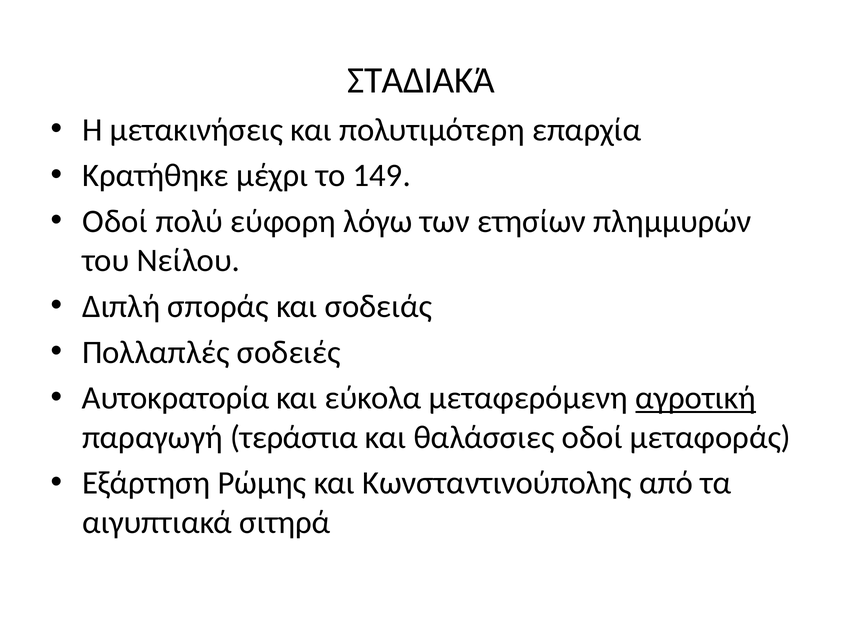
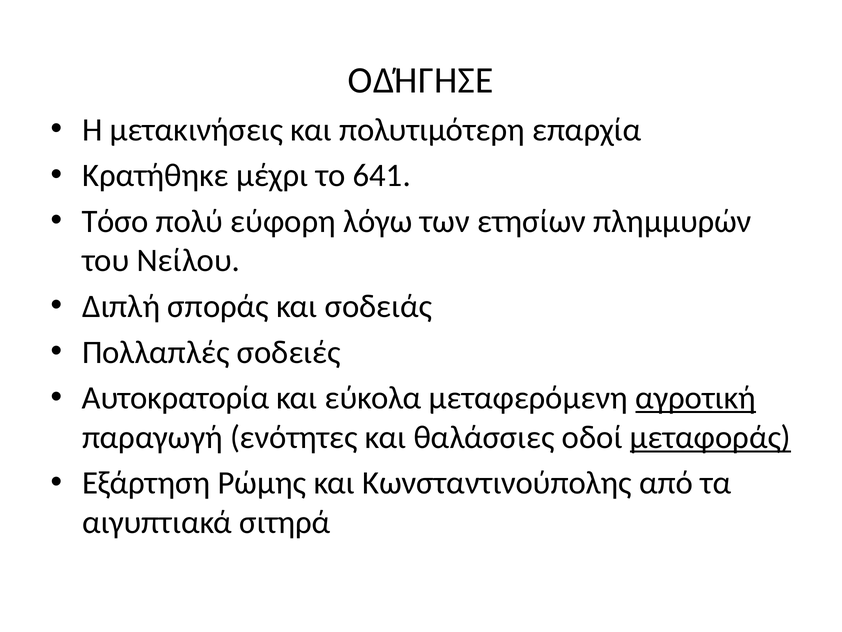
ΣΤΑΔΙΑΚΆ: ΣΤΑΔΙΑΚΆ -> ΟΔΉΓΗΣΕ
149: 149 -> 641
Οδοί at (115, 221): Οδοί -> Τόσο
τεράστια: τεράστια -> ενότητες
μεταφοράς underline: none -> present
